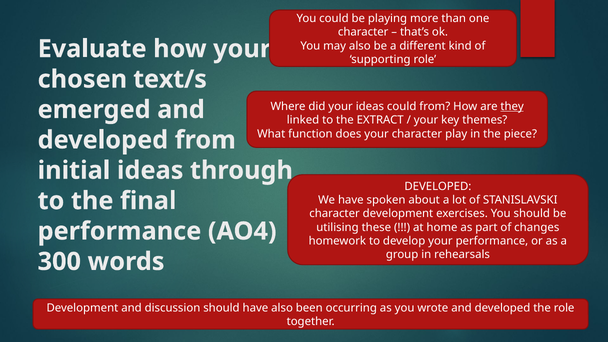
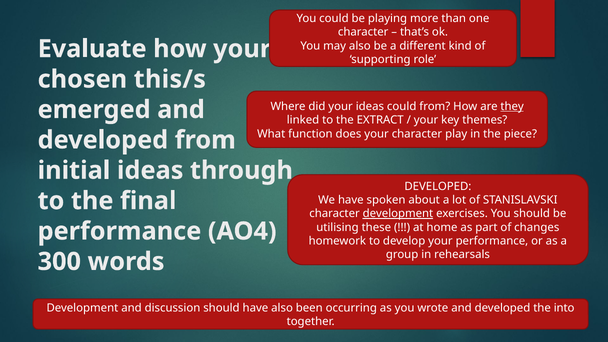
text/s: text/s -> this/s
development at (398, 214) underline: none -> present
the role: role -> into
